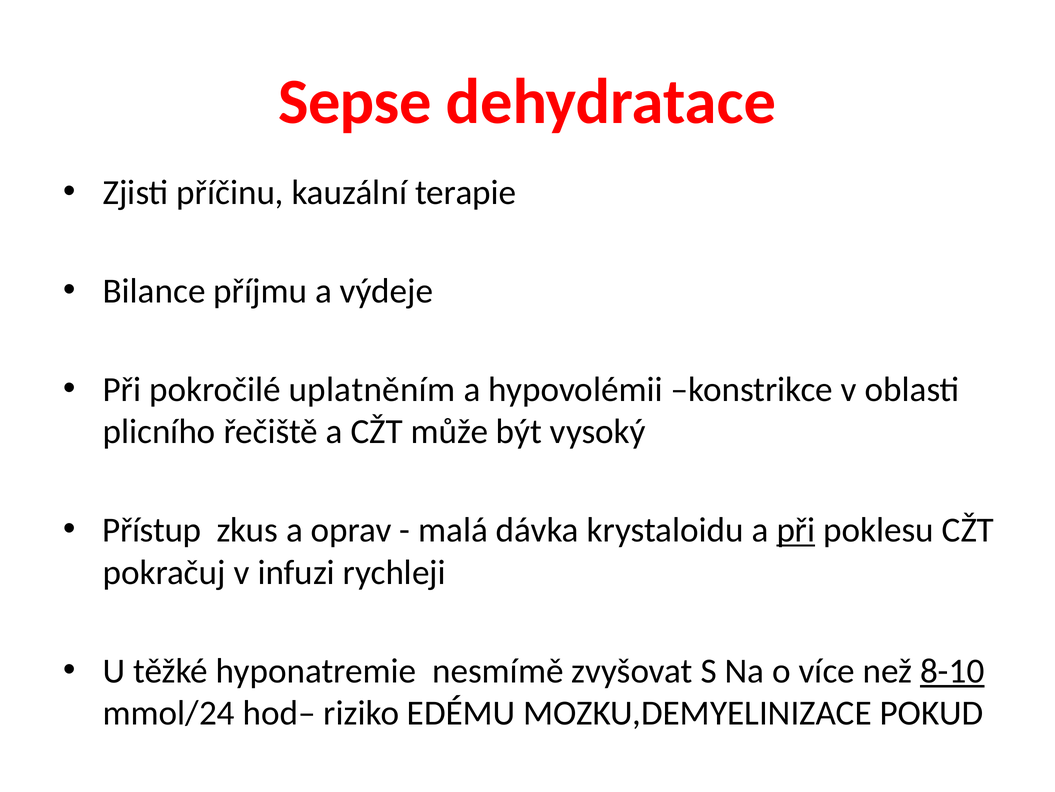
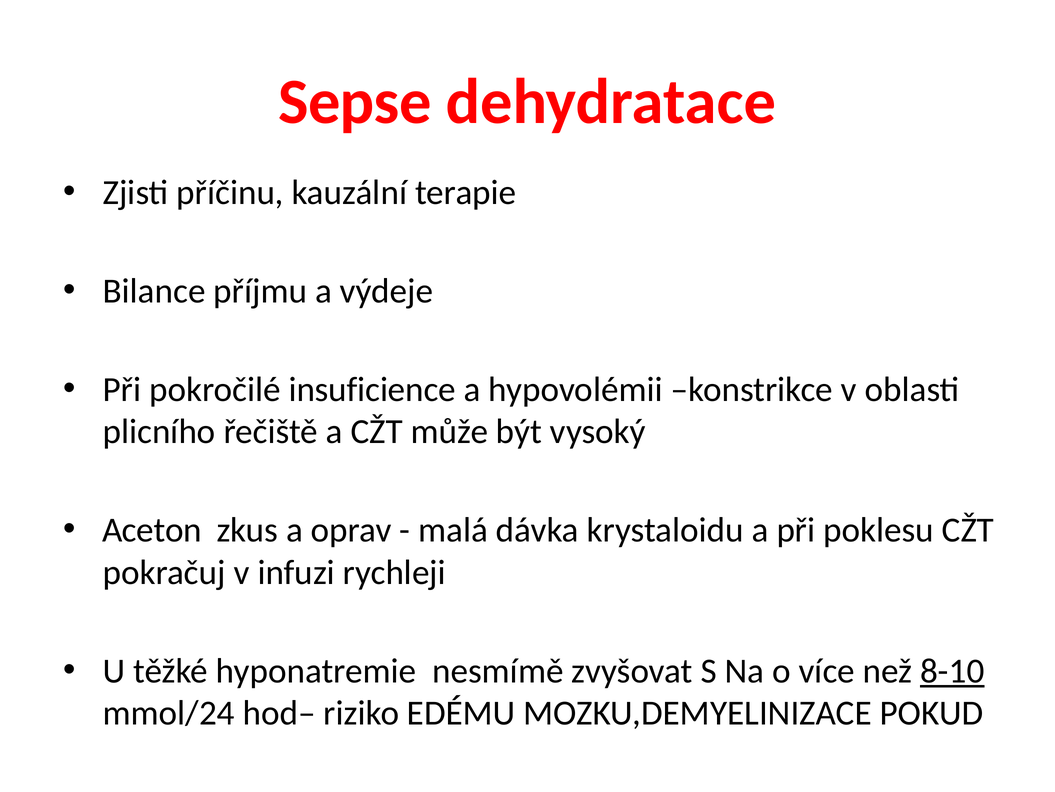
uplatněním: uplatněním -> insuficience
Přístup: Přístup -> Aceton
při at (796, 530) underline: present -> none
